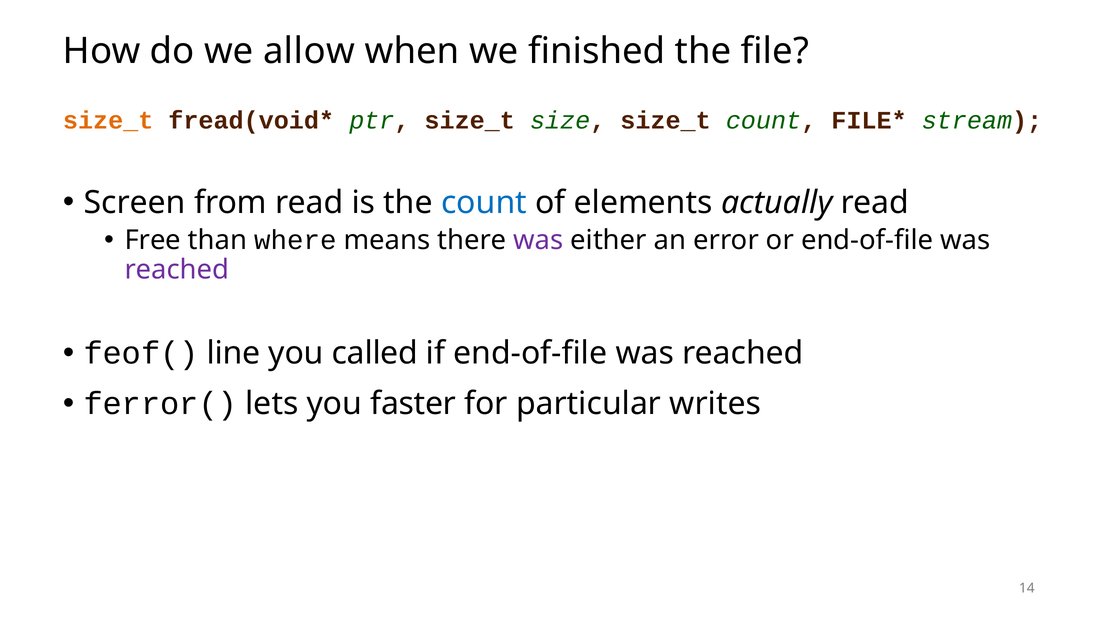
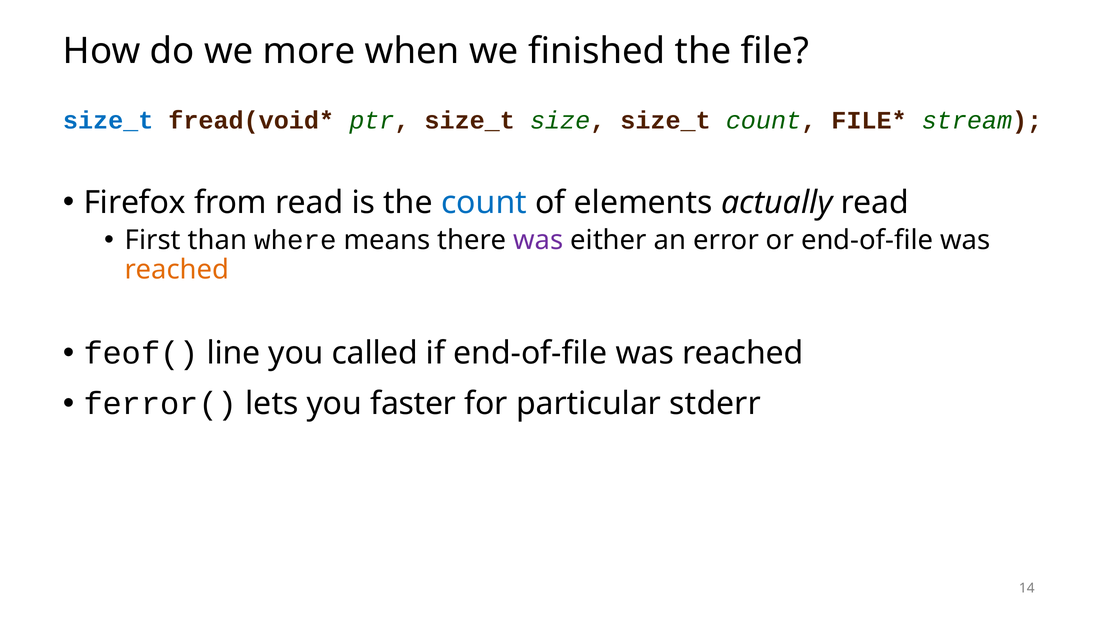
allow: allow -> more
size_t at (108, 120) colour: orange -> blue
Screen: Screen -> Firefox
Free: Free -> First
reached at (177, 270) colour: purple -> orange
writes: writes -> stderr
